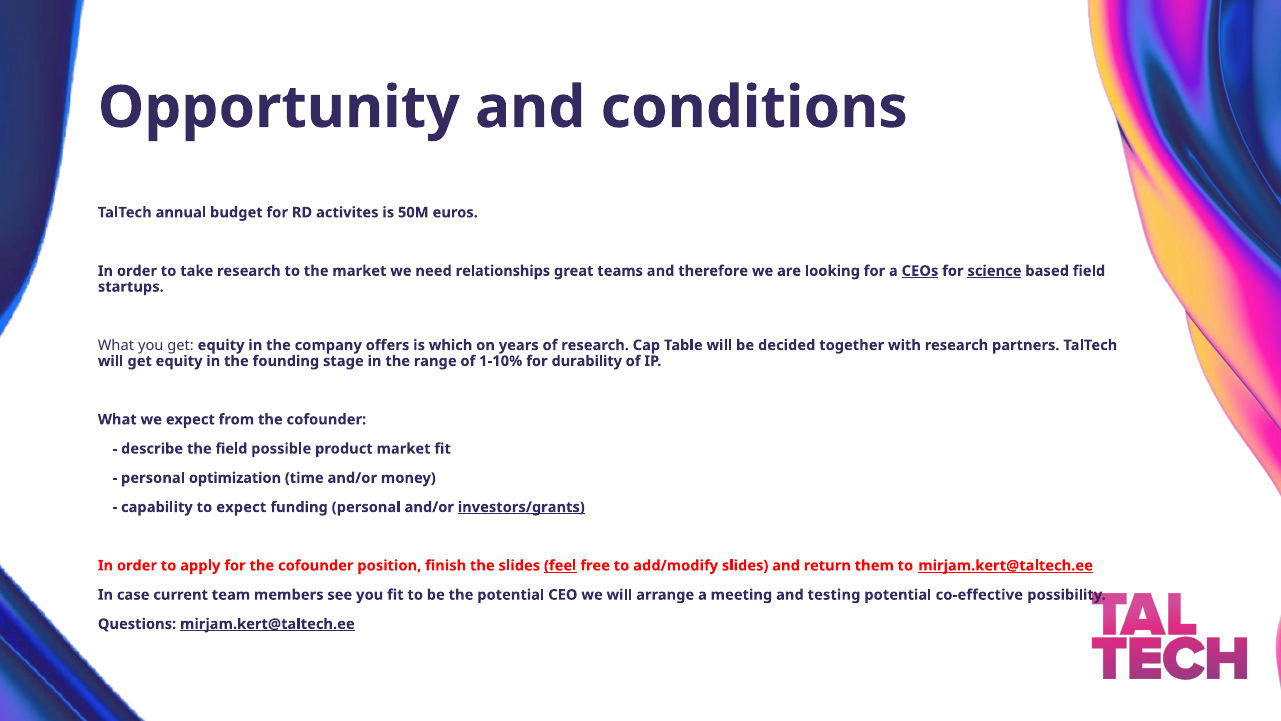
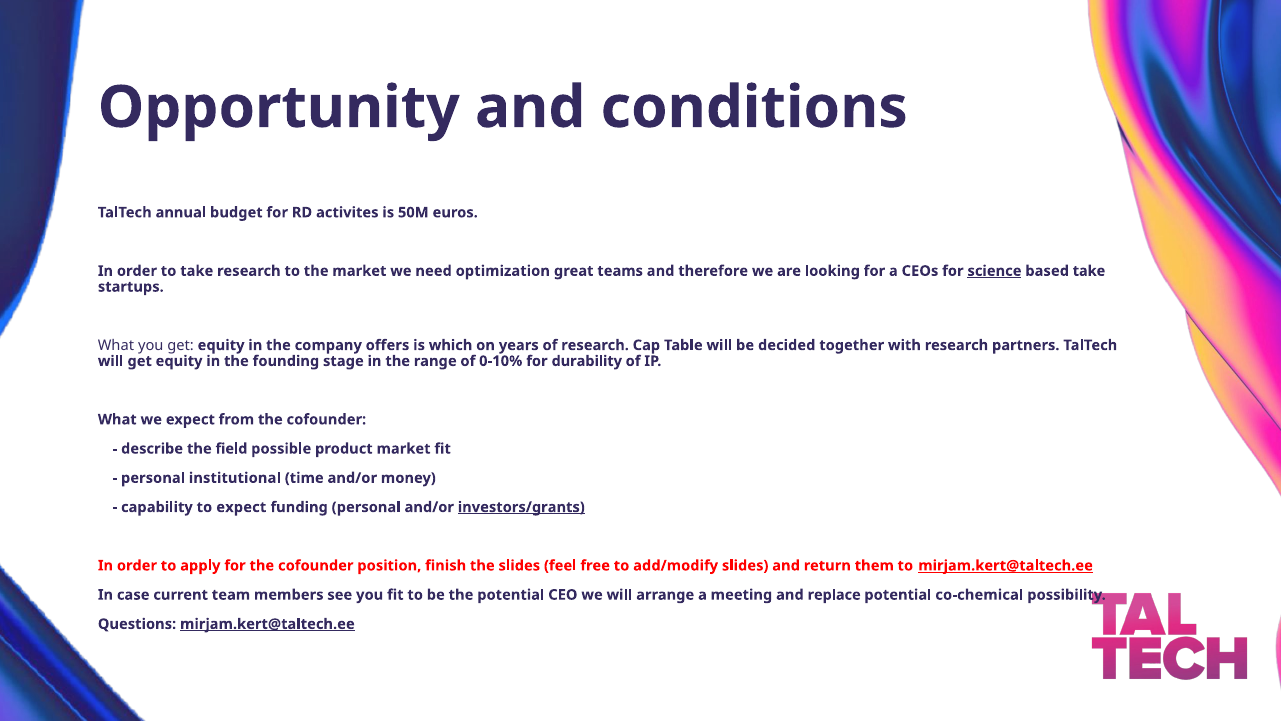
relationships: relationships -> optimization
CEOs underline: present -> none
based field: field -> take
1-10%: 1-10% -> 0-10%
optimization: optimization -> institutional
feel underline: present -> none
testing: testing -> replace
co-effective: co-effective -> co-chemical
